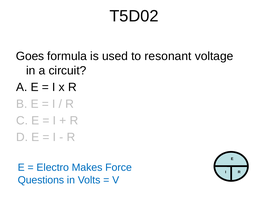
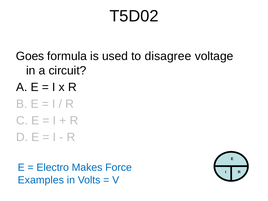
resonant: resonant -> disagree
Questions: Questions -> Examples
